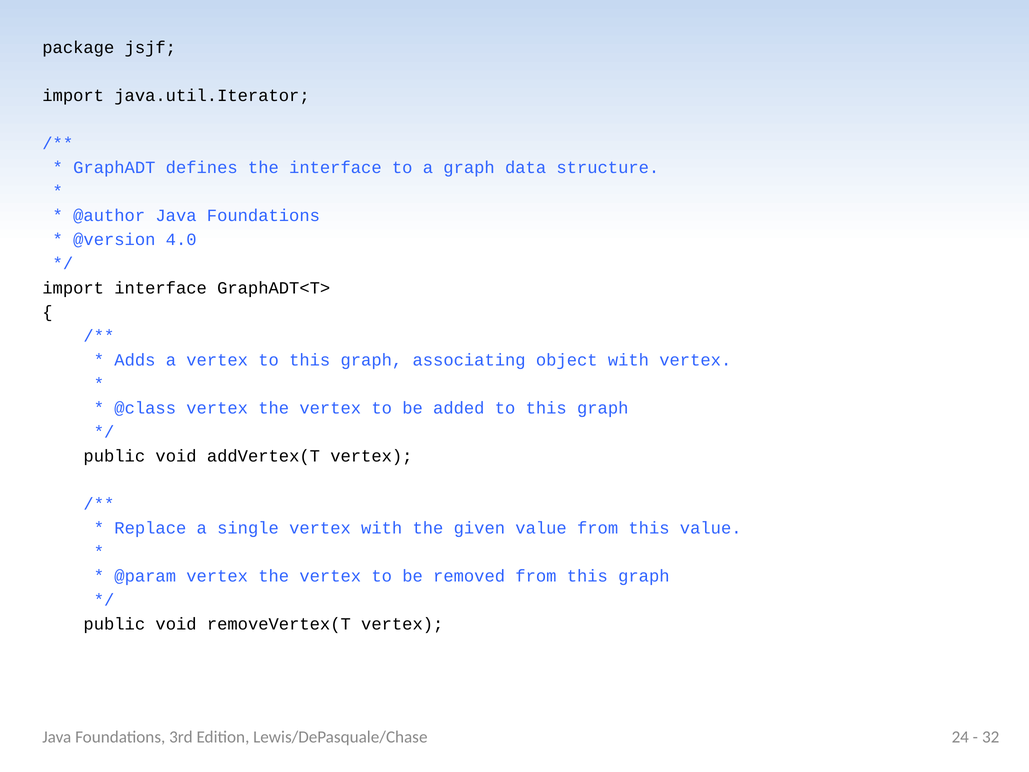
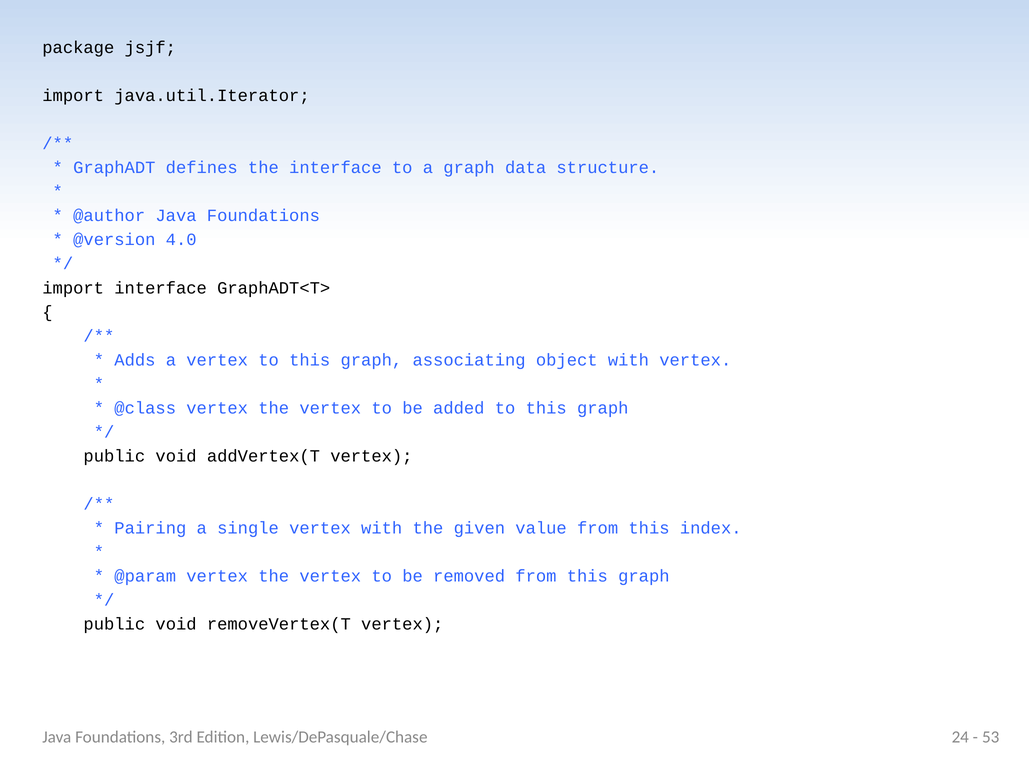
Replace: Replace -> Pairing
this value: value -> index
32: 32 -> 53
